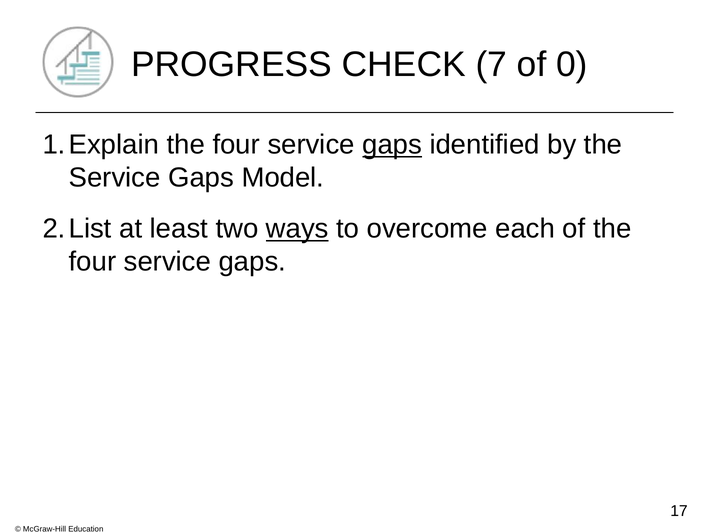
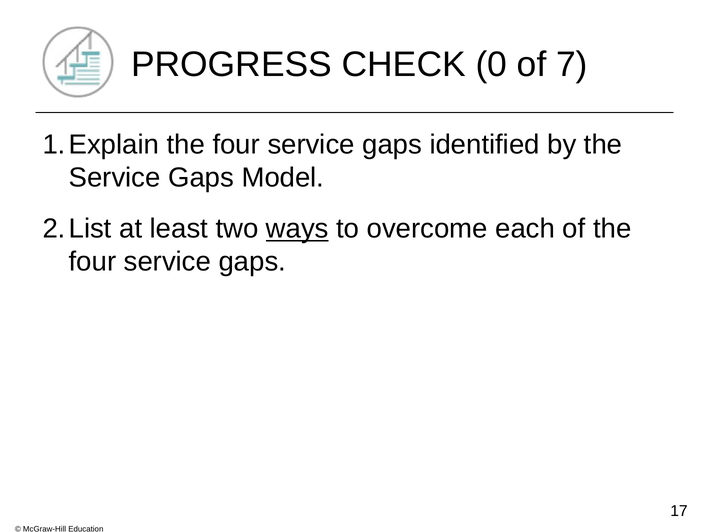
7: 7 -> 0
0: 0 -> 7
gaps at (392, 145) underline: present -> none
